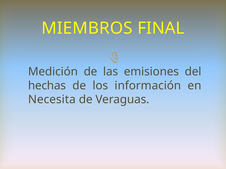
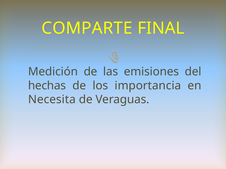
MIEMBROS: MIEMBROS -> COMPARTE
información: información -> importancia
